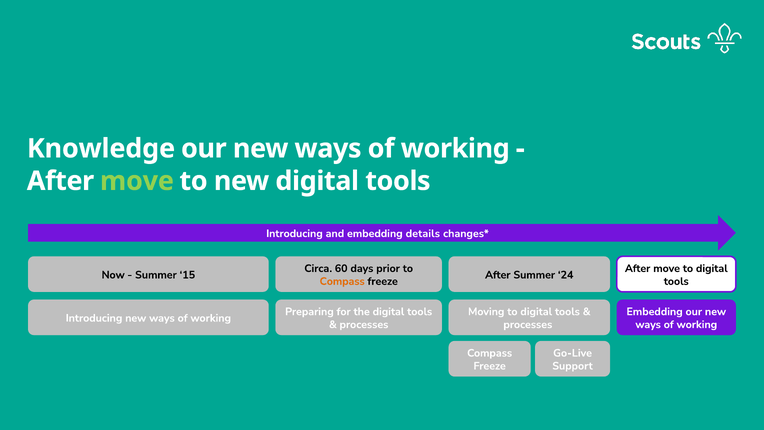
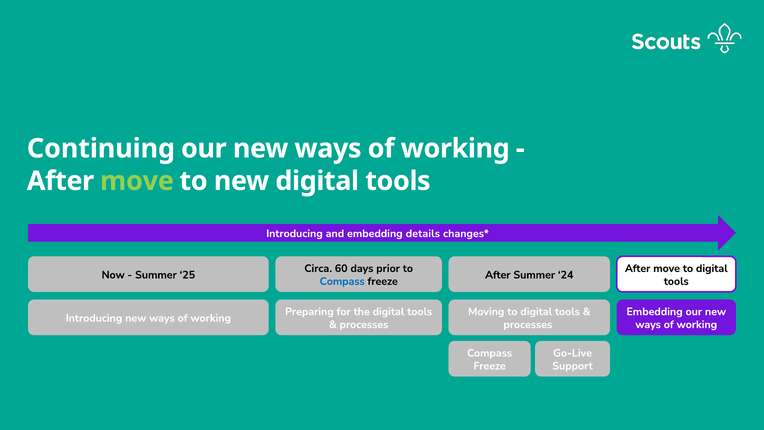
Knowledge: Knowledge -> Continuing
15: 15 -> 25
Compass at (342, 281) colour: orange -> blue
